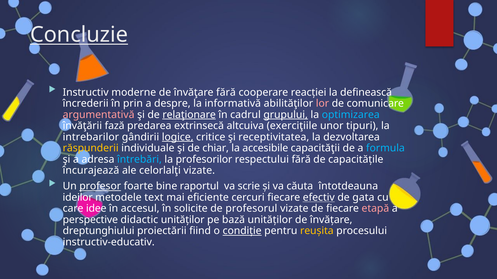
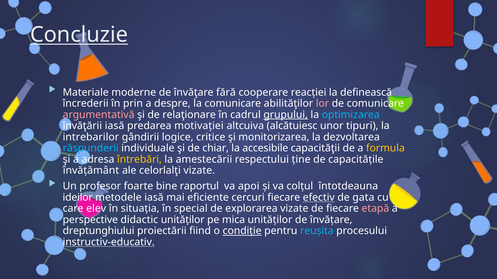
Instructiv: Instructiv -> Materiale
la informativă: informativă -> comunicare
relaţionare underline: present -> none
învăţării fază: fază -> iasă
extrinsecă: extrinsecă -> motivației
exerciţiile: exerciţiile -> alcătuiesc
logice underline: present -> none
receptivitatea: receptivitatea -> monitorizarea
răspunderii colour: yellow -> light blue
formula colour: light blue -> yellow
întrebări colour: light blue -> yellow
profesorilor: profesorilor -> amestecării
respectului fără: fără -> ține
încurajează: încurajează -> învățământ
profesor underline: present -> none
scrie: scrie -> apoi
căuta: căuta -> colțul
metodele text: text -> iasă
idee: idee -> elev
accesul: accesul -> situația
solicite: solicite -> special
profesorul: profesorul -> explorarea
bază: bază -> mica
reușita colour: yellow -> light blue
instructiv-educativ underline: none -> present
